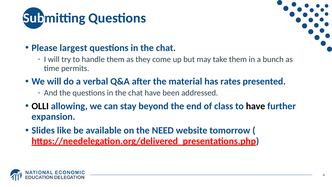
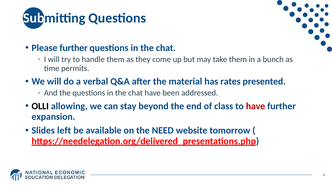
Please largest: largest -> further
have at (256, 106) colour: black -> red
like: like -> left
